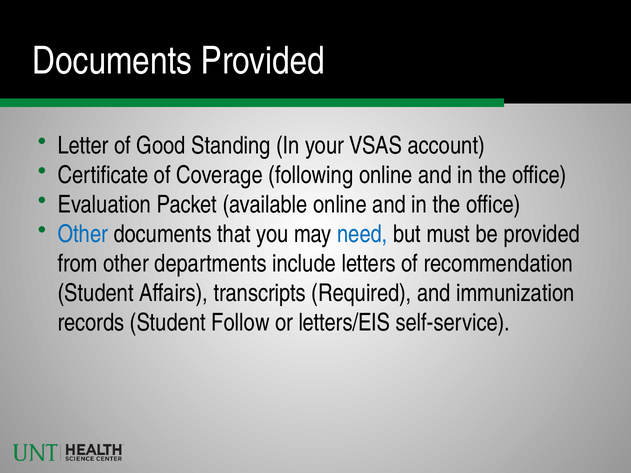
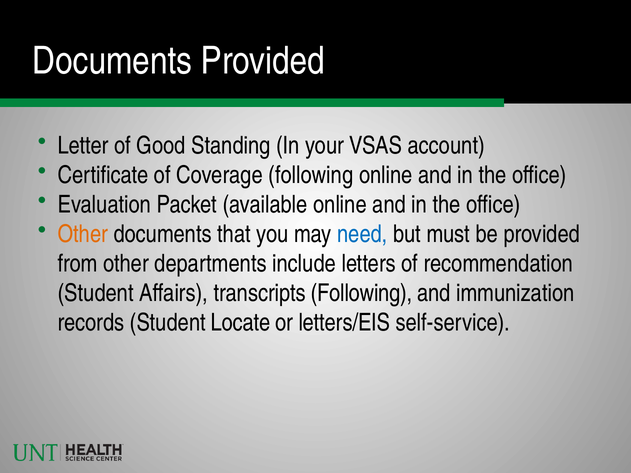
Other at (83, 234) colour: blue -> orange
transcripts Required: Required -> Following
Follow: Follow -> Locate
